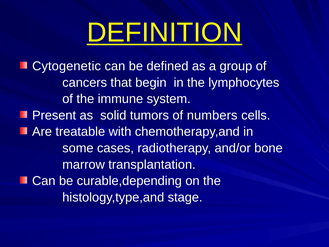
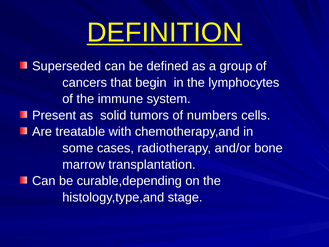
Cytogenetic: Cytogenetic -> Superseded
